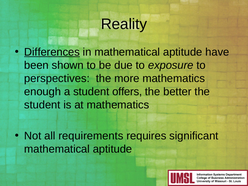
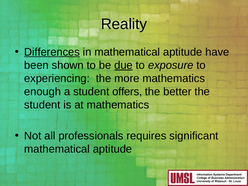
due underline: none -> present
perspectives: perspectives -> experiencing
requirements: requirements -> professionals
